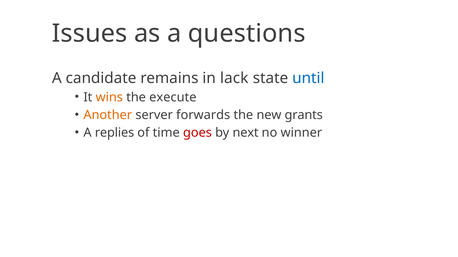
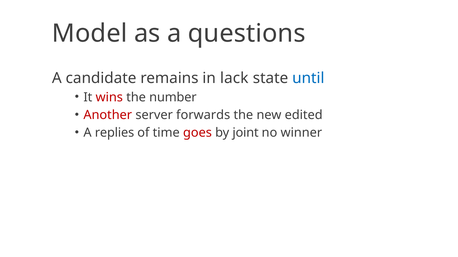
Issues: Issues -> Model
wins colour: orange -> red
execute: execute -> number
Another colour: orange -> red
grants: grants -> edited
next: next -> joint
